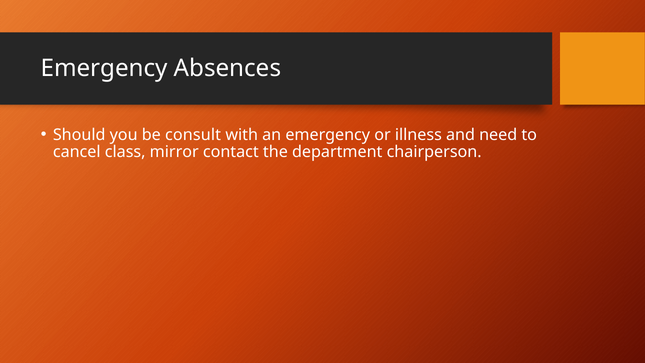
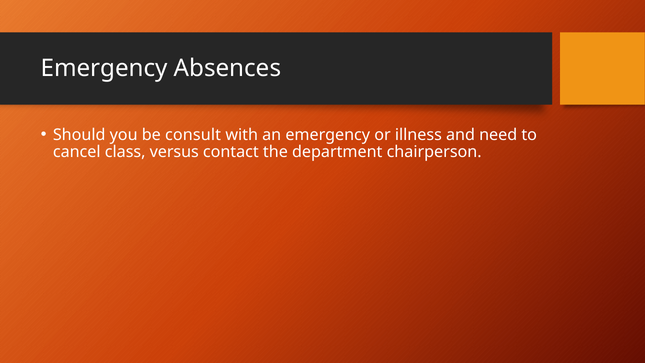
mirror: mirror -> versus
